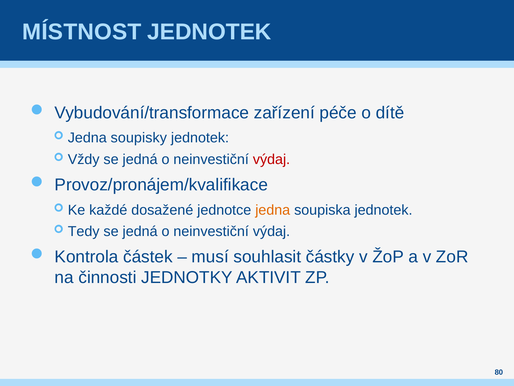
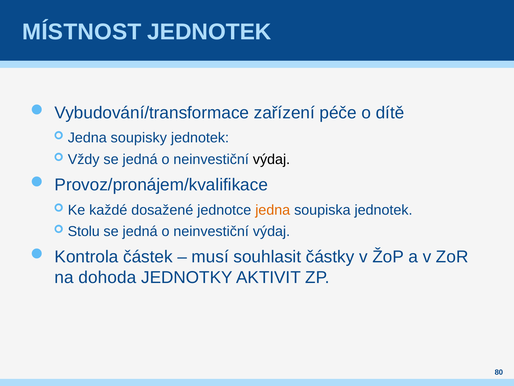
výdaj at (271, 159) colour: red -> black
Tedy: Tedy -> Stolu
činnosti: činnosti -> dohoda
